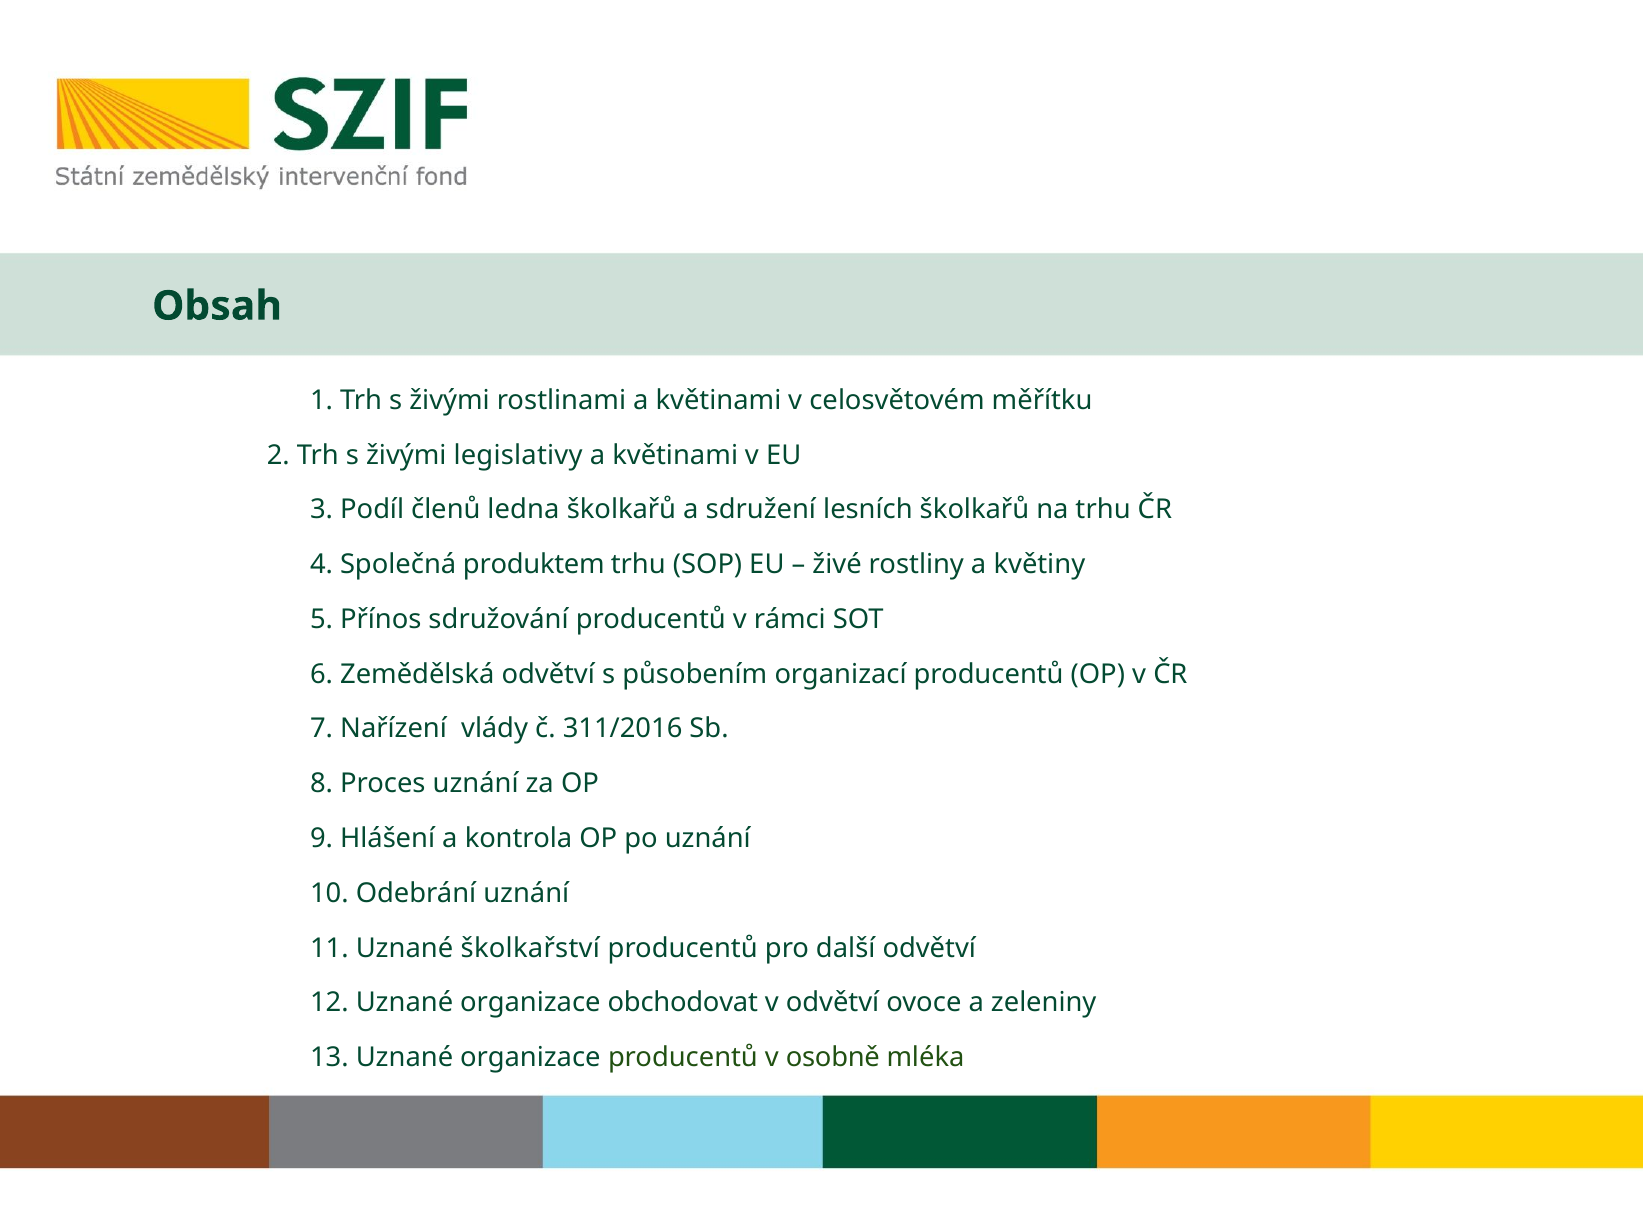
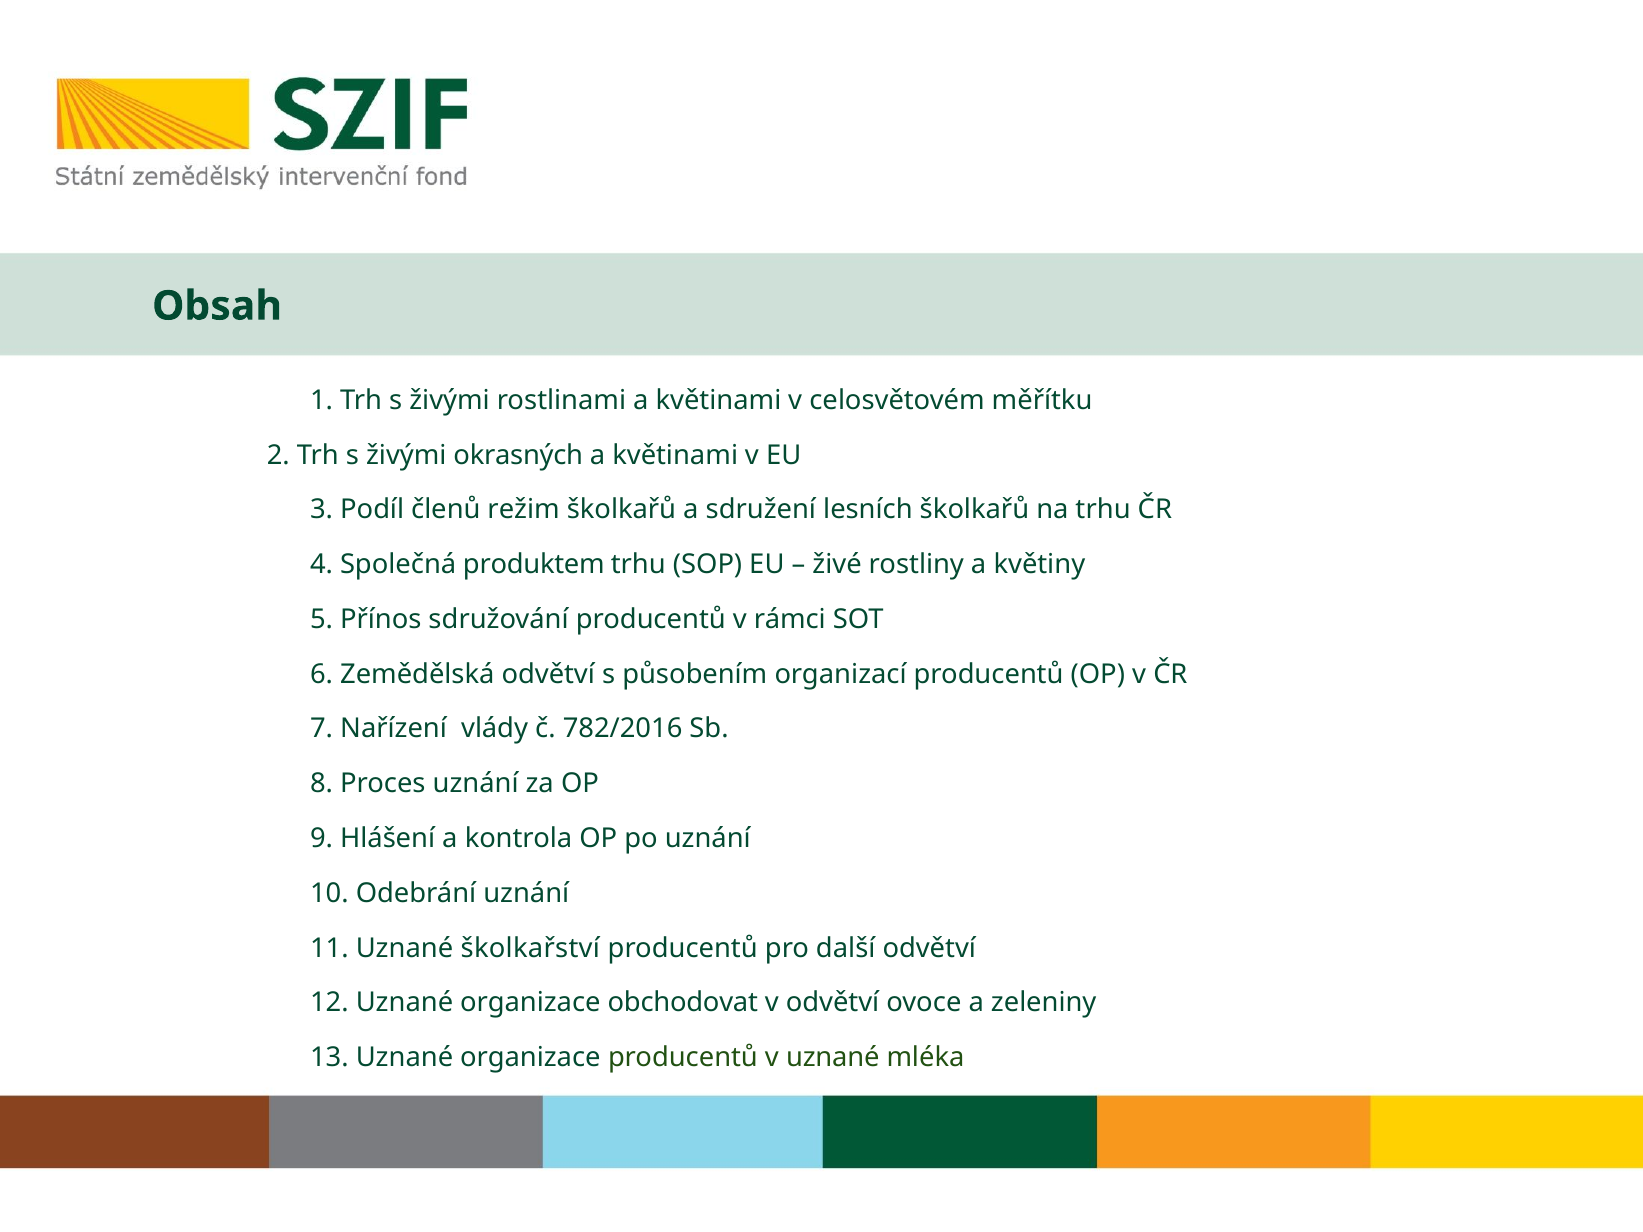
legislativy: legislativy -> okrasných
ledna: ledna -> režim
311/2016: 311/2016 -> 782/2016
v osobně: osobně -> uznané
